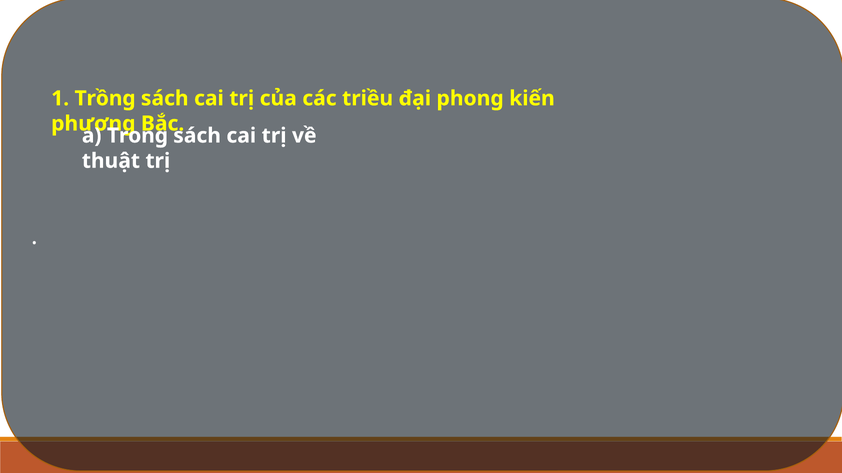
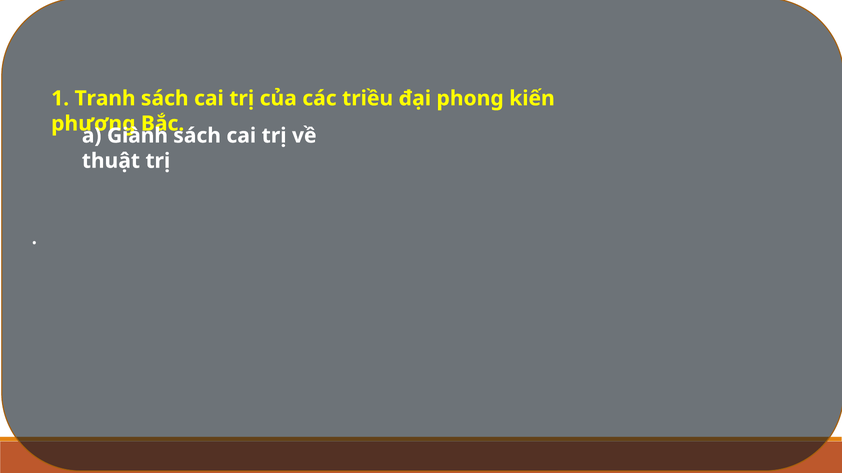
Trồng: Trồng -> Tranh
Trong: Trong -> Giành
